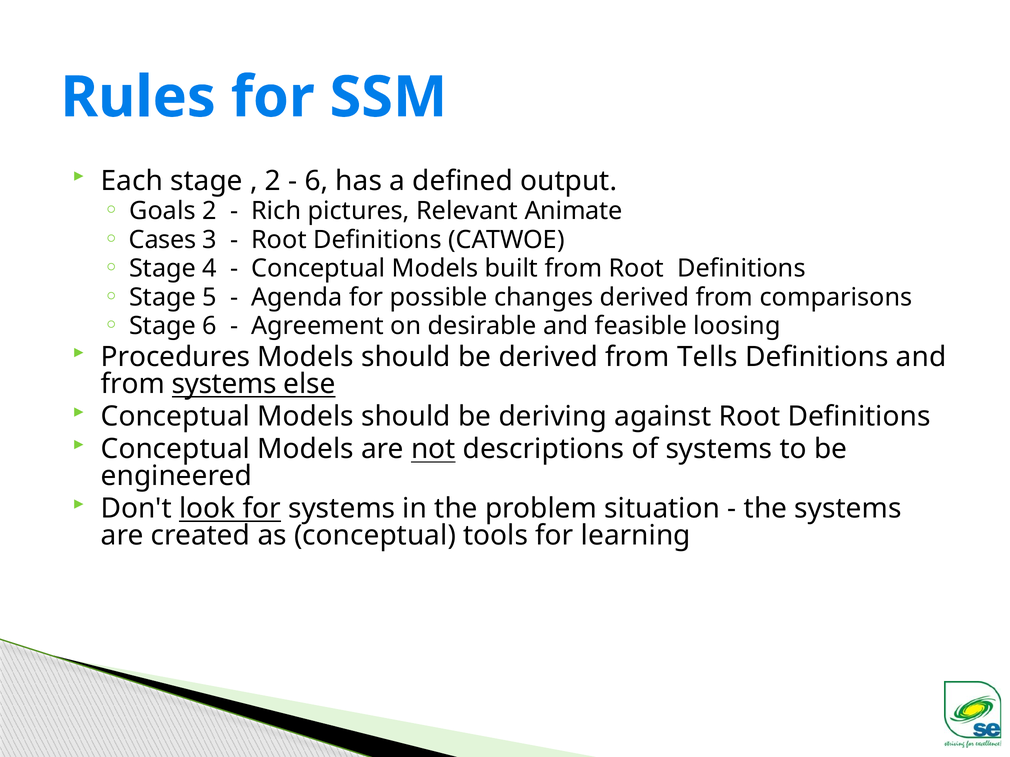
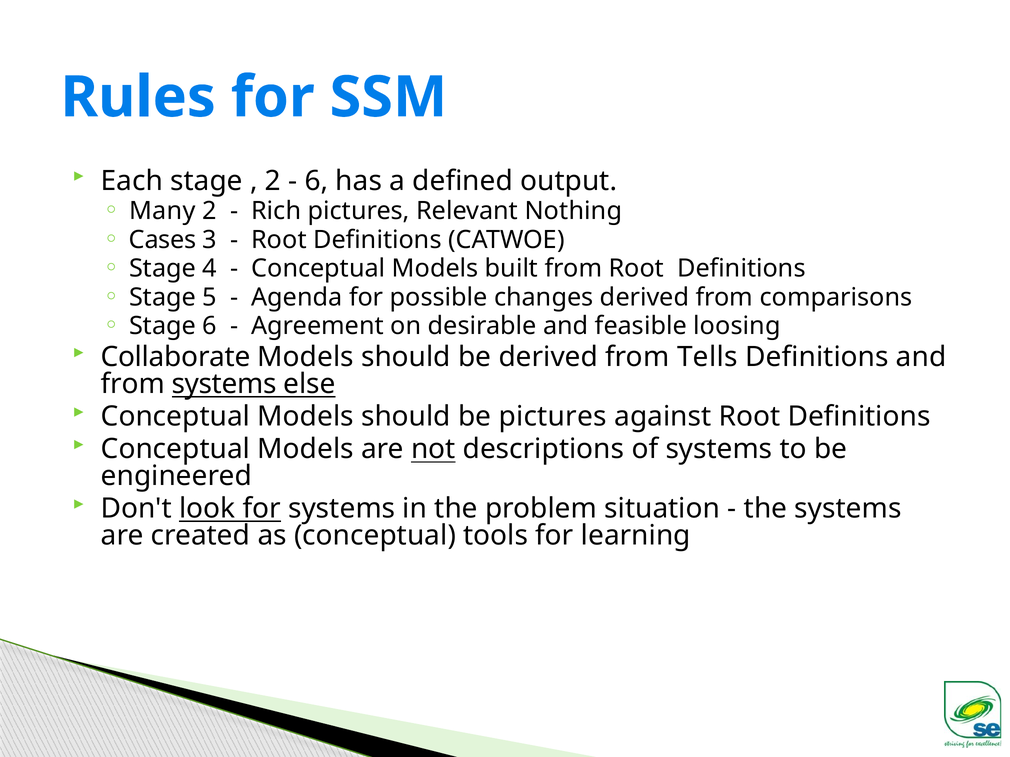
Goals: Goals -> Many
Animate: Animate -> Nothing
Procedures: Procedures -> Collaborate
be deriving: deriving -> pictures
